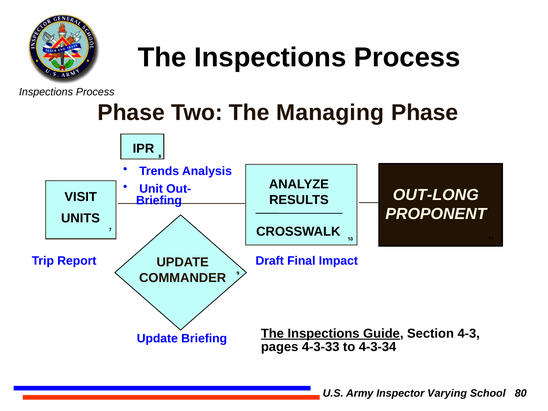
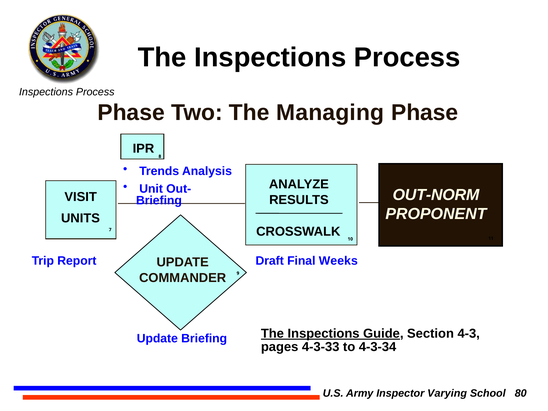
OUT-LONG: OUT-LONG -> OUT-NORM
Impact: Impact -> Weeks
